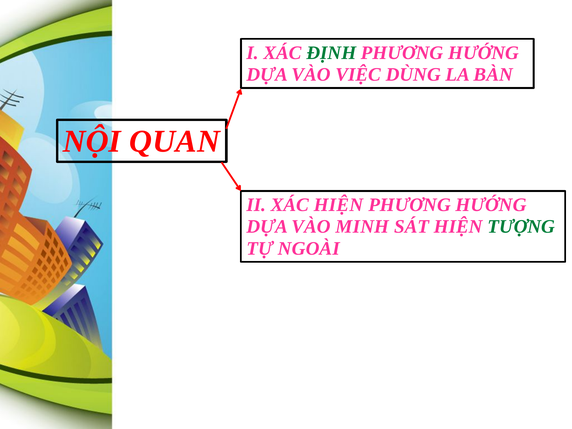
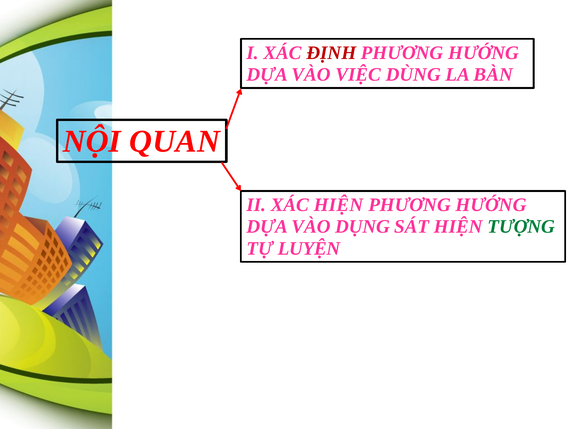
ĐỊNH colour: green -> red
MINH: MINH -> DỤNG
NGOÀI: NGOÀI -> LUYỆN
